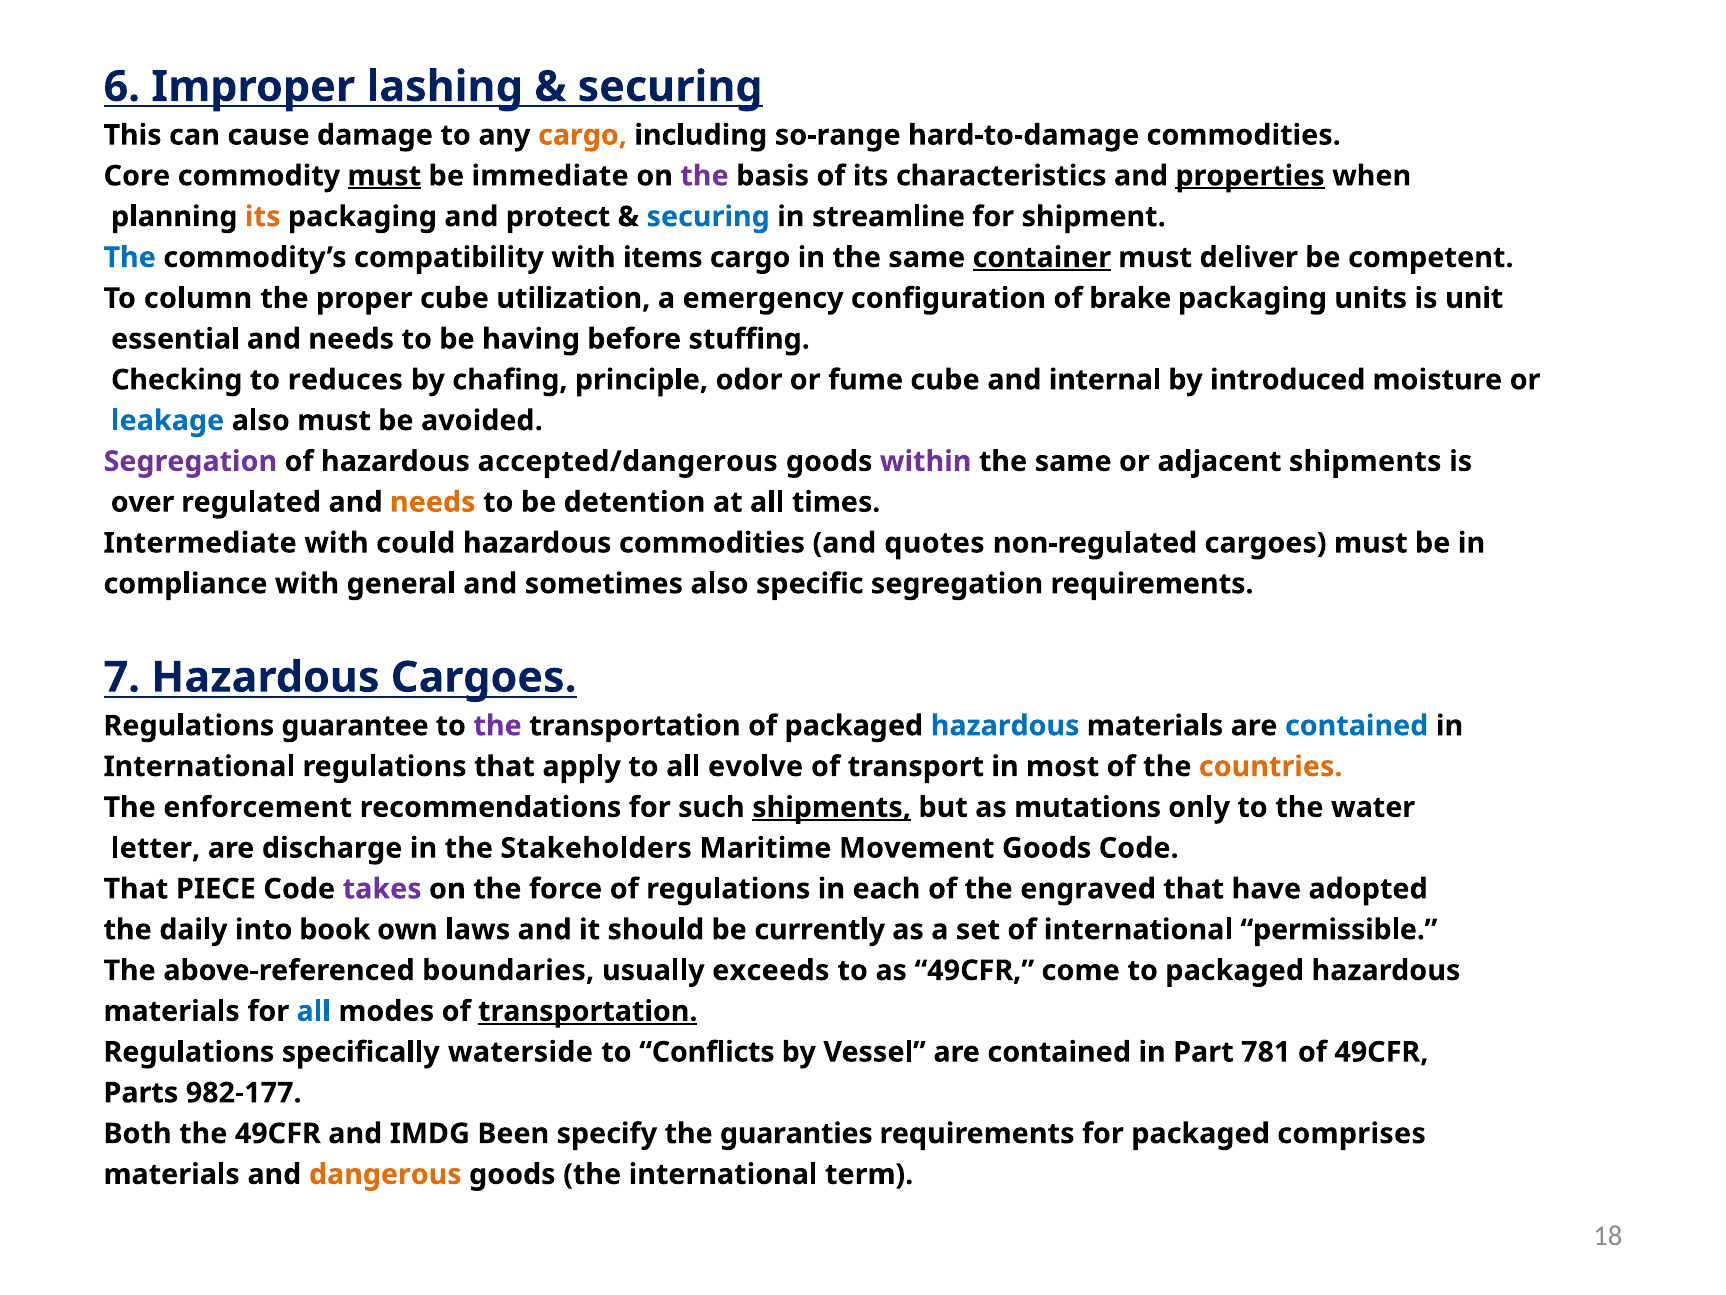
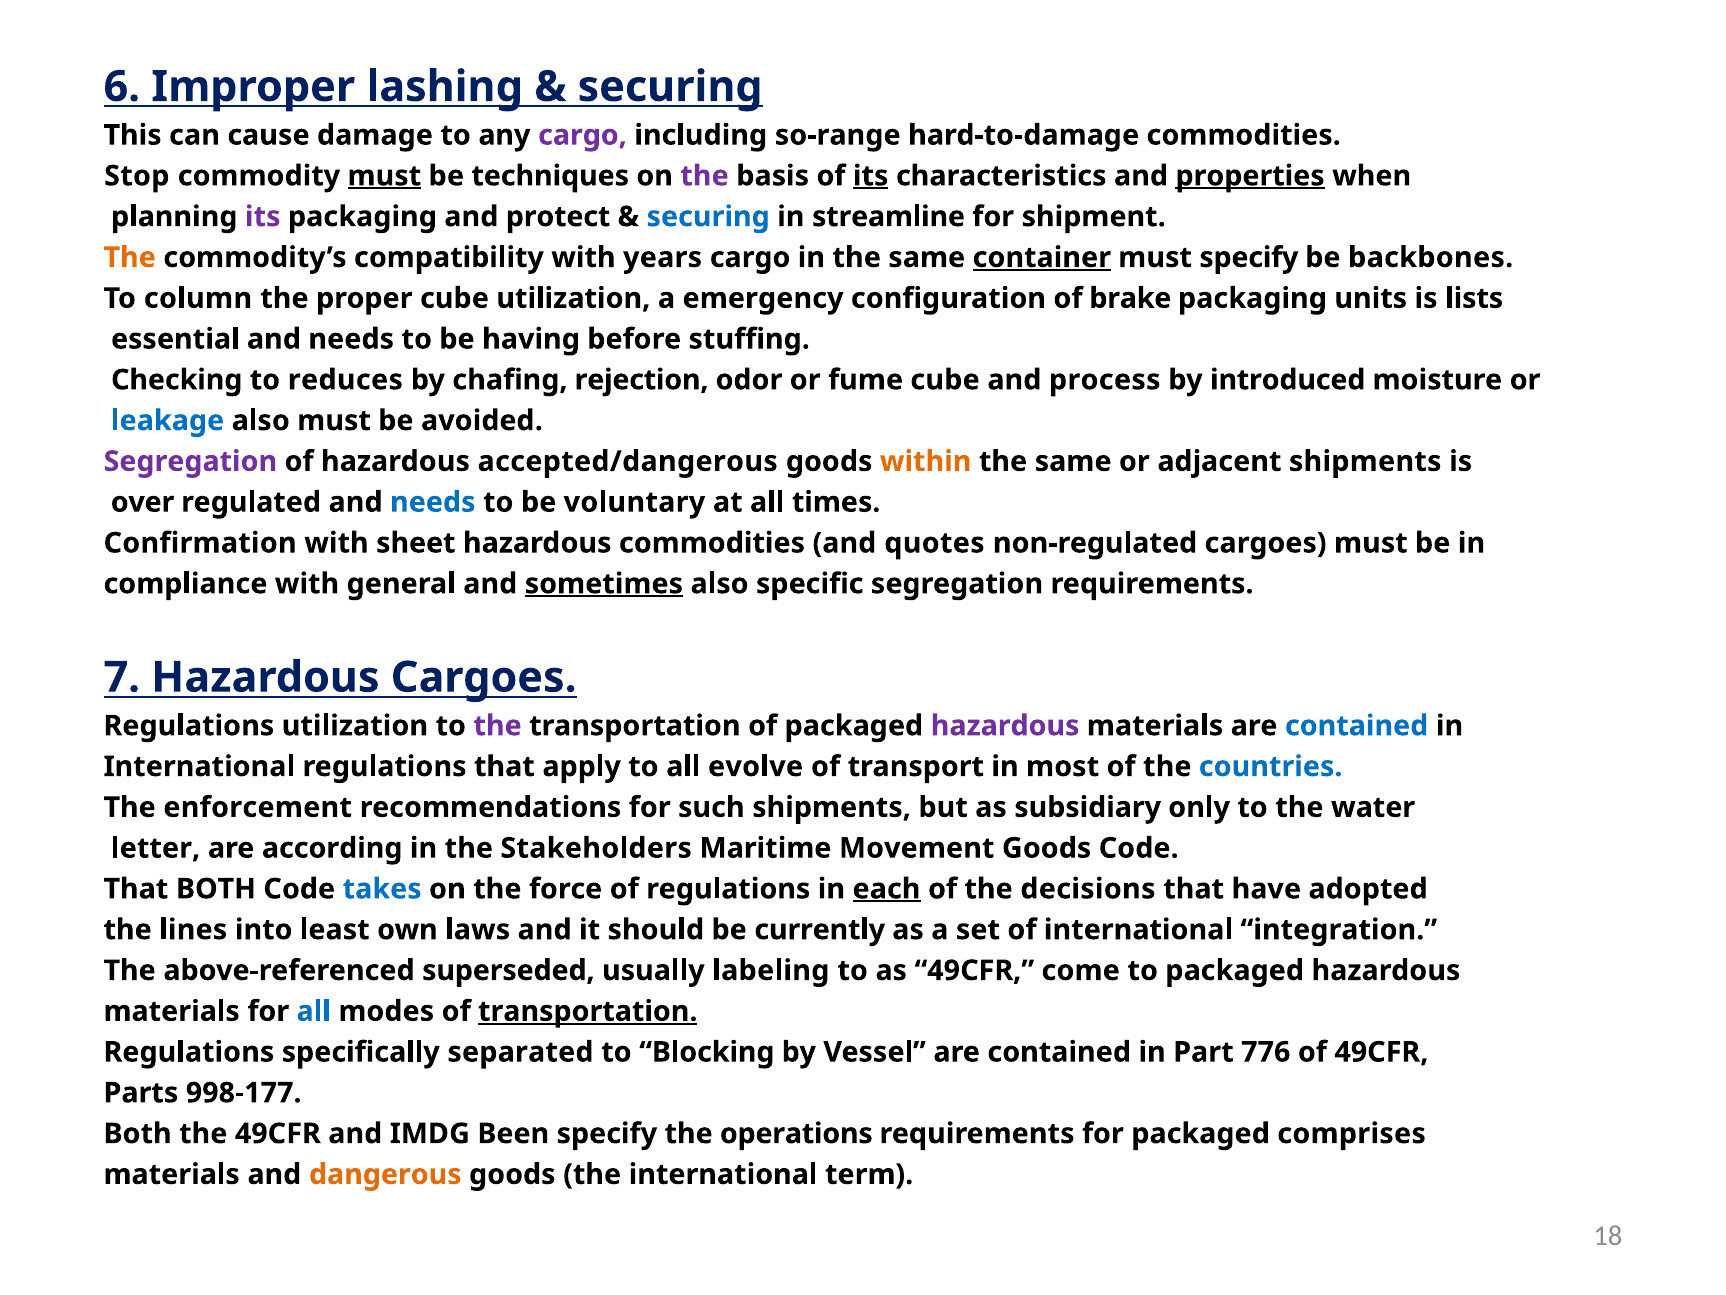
cargo at (582, 135) colour: orange -> purple
Core: Core -> Stop
immediate: immediate -> techniques
its at (871, 176) underline: none -> present
its at (263, 217) colour: orange -> purple
The at (130, 257) colour: blue -> orange
items: items -> years
must deliver: deliver -> specify
competent: competent -> backbones
unit: unit -> lists
principle: principle -> rejection
internal: internal -> process
within colour: purple -> orange
needs at (433, 502) colour: orange -> blue
detention: detention -> voluntary
Intermediate: Intermediate -> Confirmation
could: could -> sheet
sometimes underline: none -> present
Regulations guarantee: guarantee -> utilization
hazardous at (1005, 726) colour: blue -> purple
countries colour: orange -> blue
shipments at (832, 807) underline: present -> none
mutations: mutations -> subsidiary
discharge: discharge -> according
That PIECE: PIECE -> BOTH
takes colour: purple -> blue
each underline: none -> present
engraved: engraved -> decisions
daily: daily -> lines
book: book -> least
permissible: permissible -> integration
boundaries: boundaries -> superseded
exceeds: exceeds -> labeling
waterside: waterside -> separated
Conflicts: Conflicts -> Blocking
781: 781 -> 776
982-177: 982-177 -> 998-177
guaranties: guaranties -> operations
